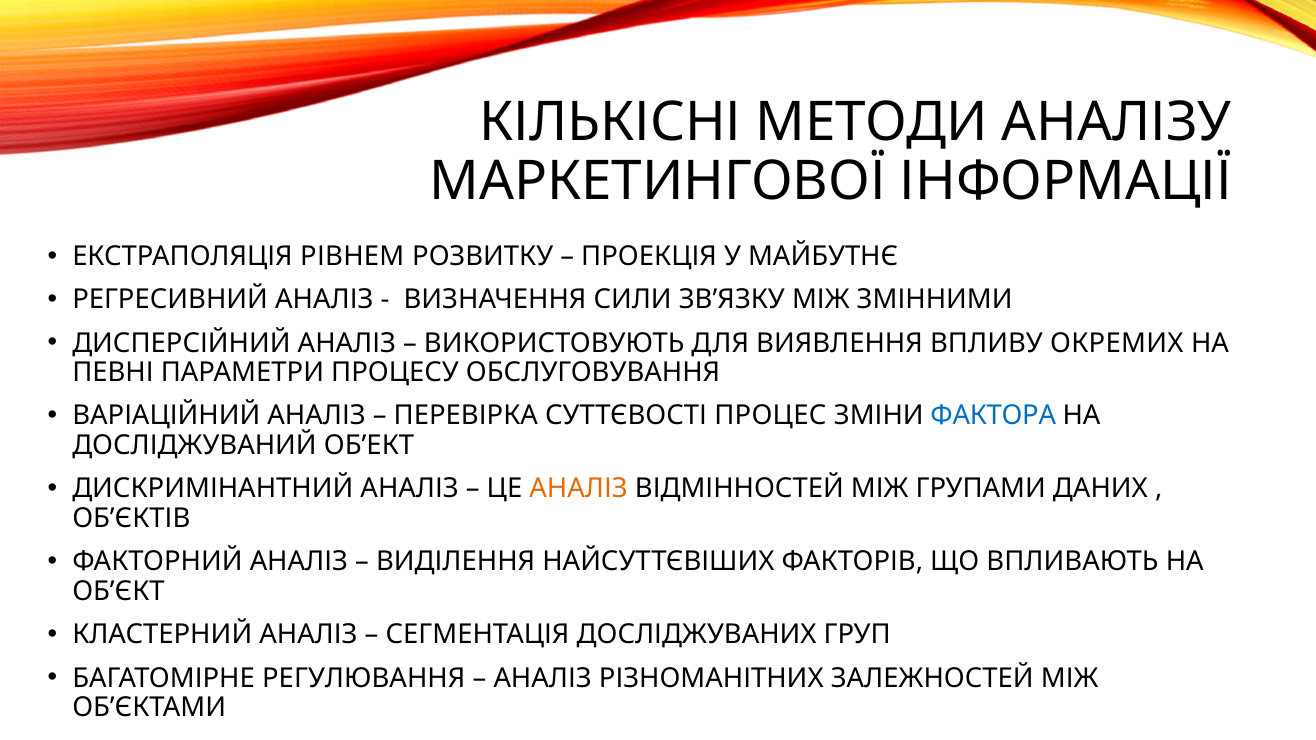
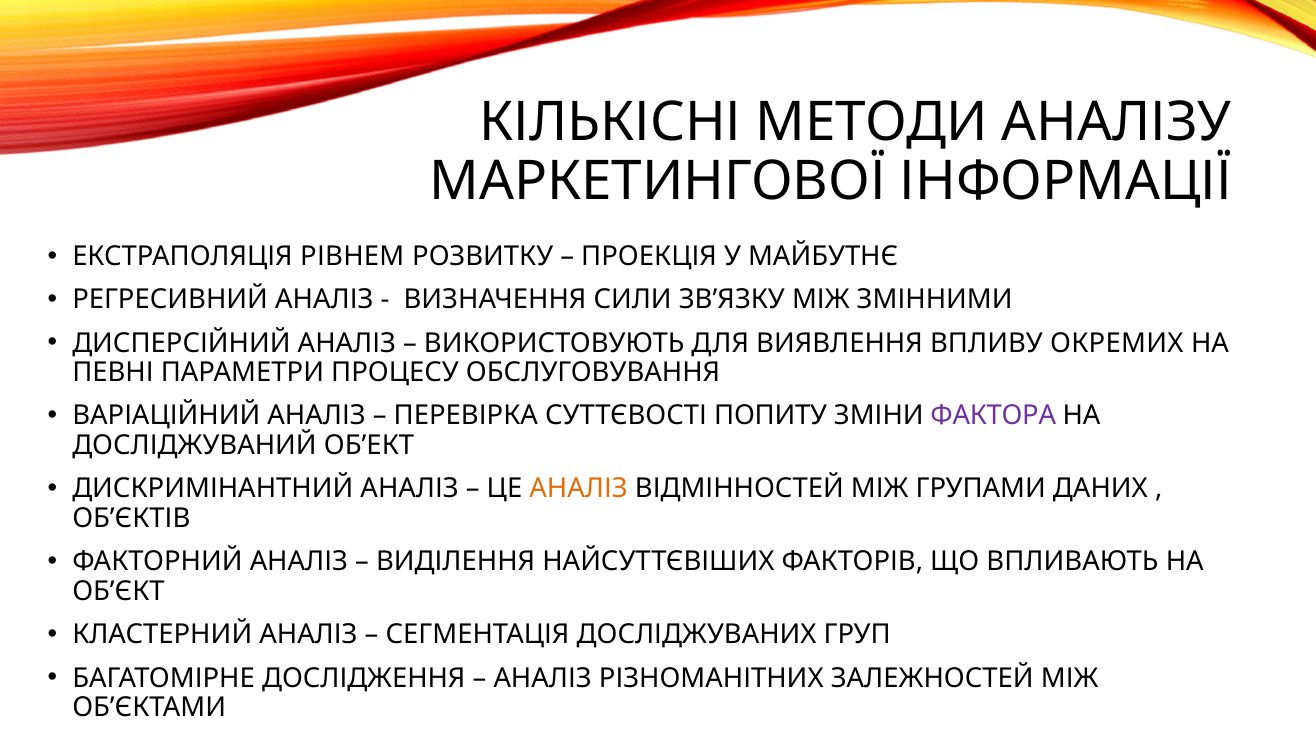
ПРОЦЕС: ПРОЦЕС -> ПОПИТУ
ФАКТОРА colour: blue -> purple
РЕГУЛЮВАННЯ: РЕГУЛЮВАННЯ -> ДОСЛІДЖЕННЯ
